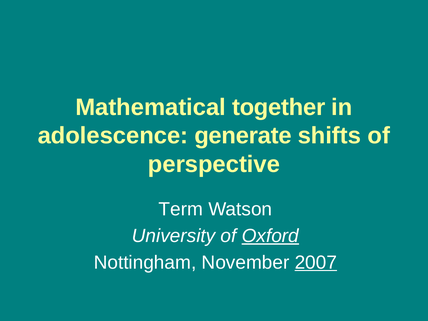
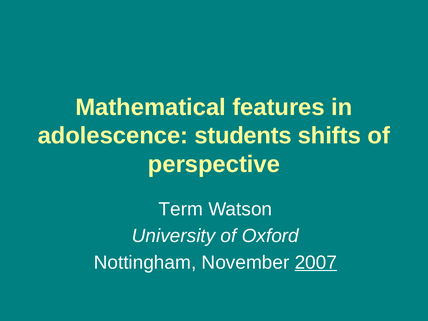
together: together -> features
generate: generate -> students
Oxford underline: present -> none
